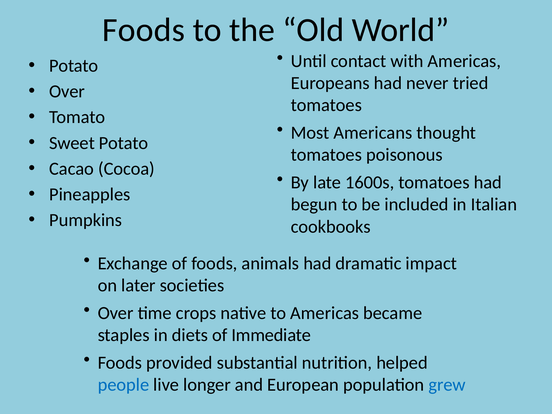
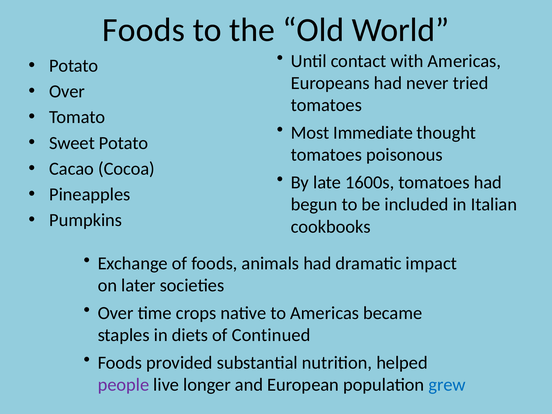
Americans: Americans -> Immediate
Immediate: Immediate -> Continued
people colour: blue -> purple
